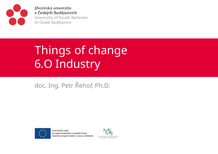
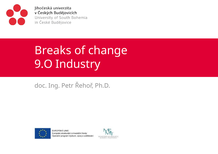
Things: Things -> Breaks
6.O: 6.O -> 9.O
